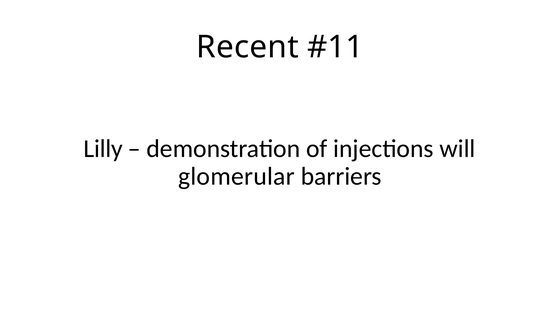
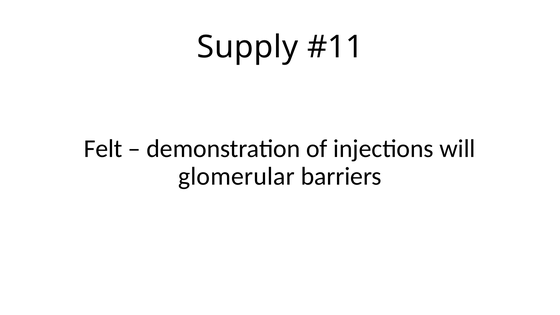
Recent: Recent -> Supply
Lilly: Lilly -> Felt
